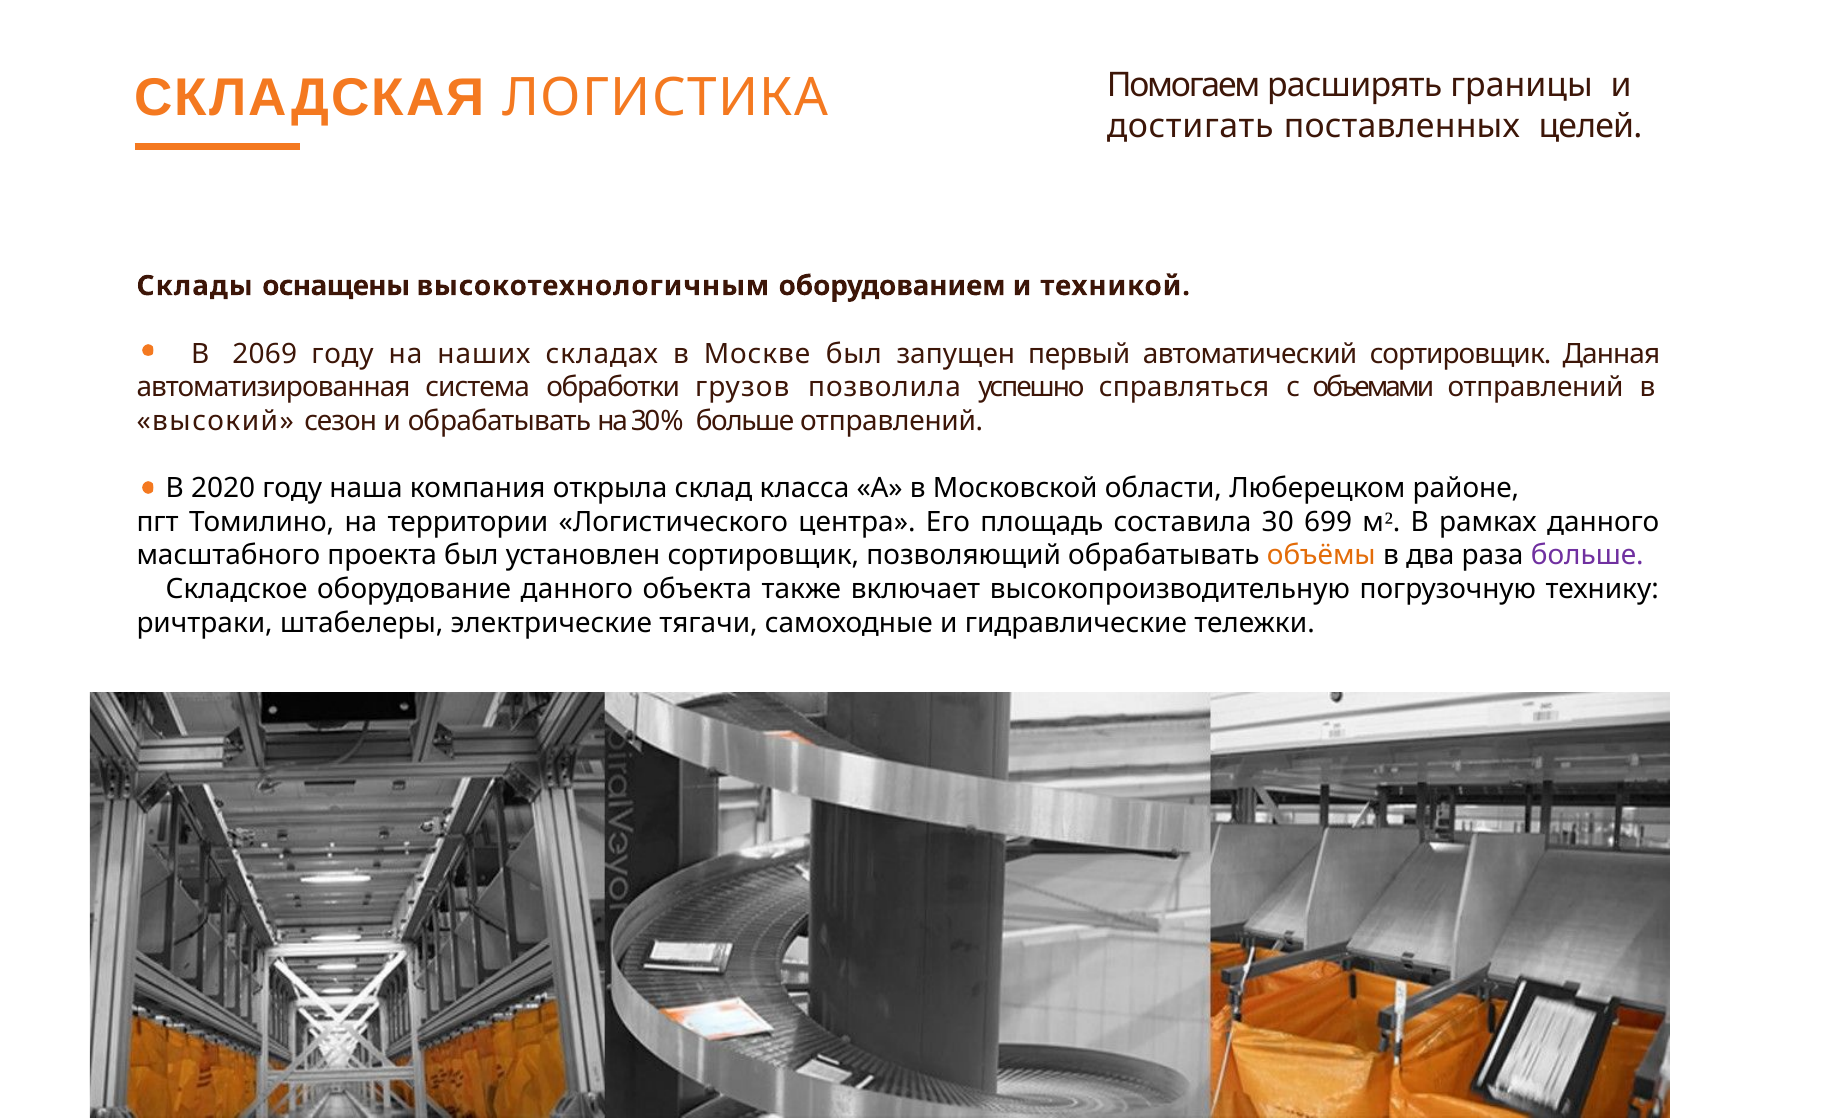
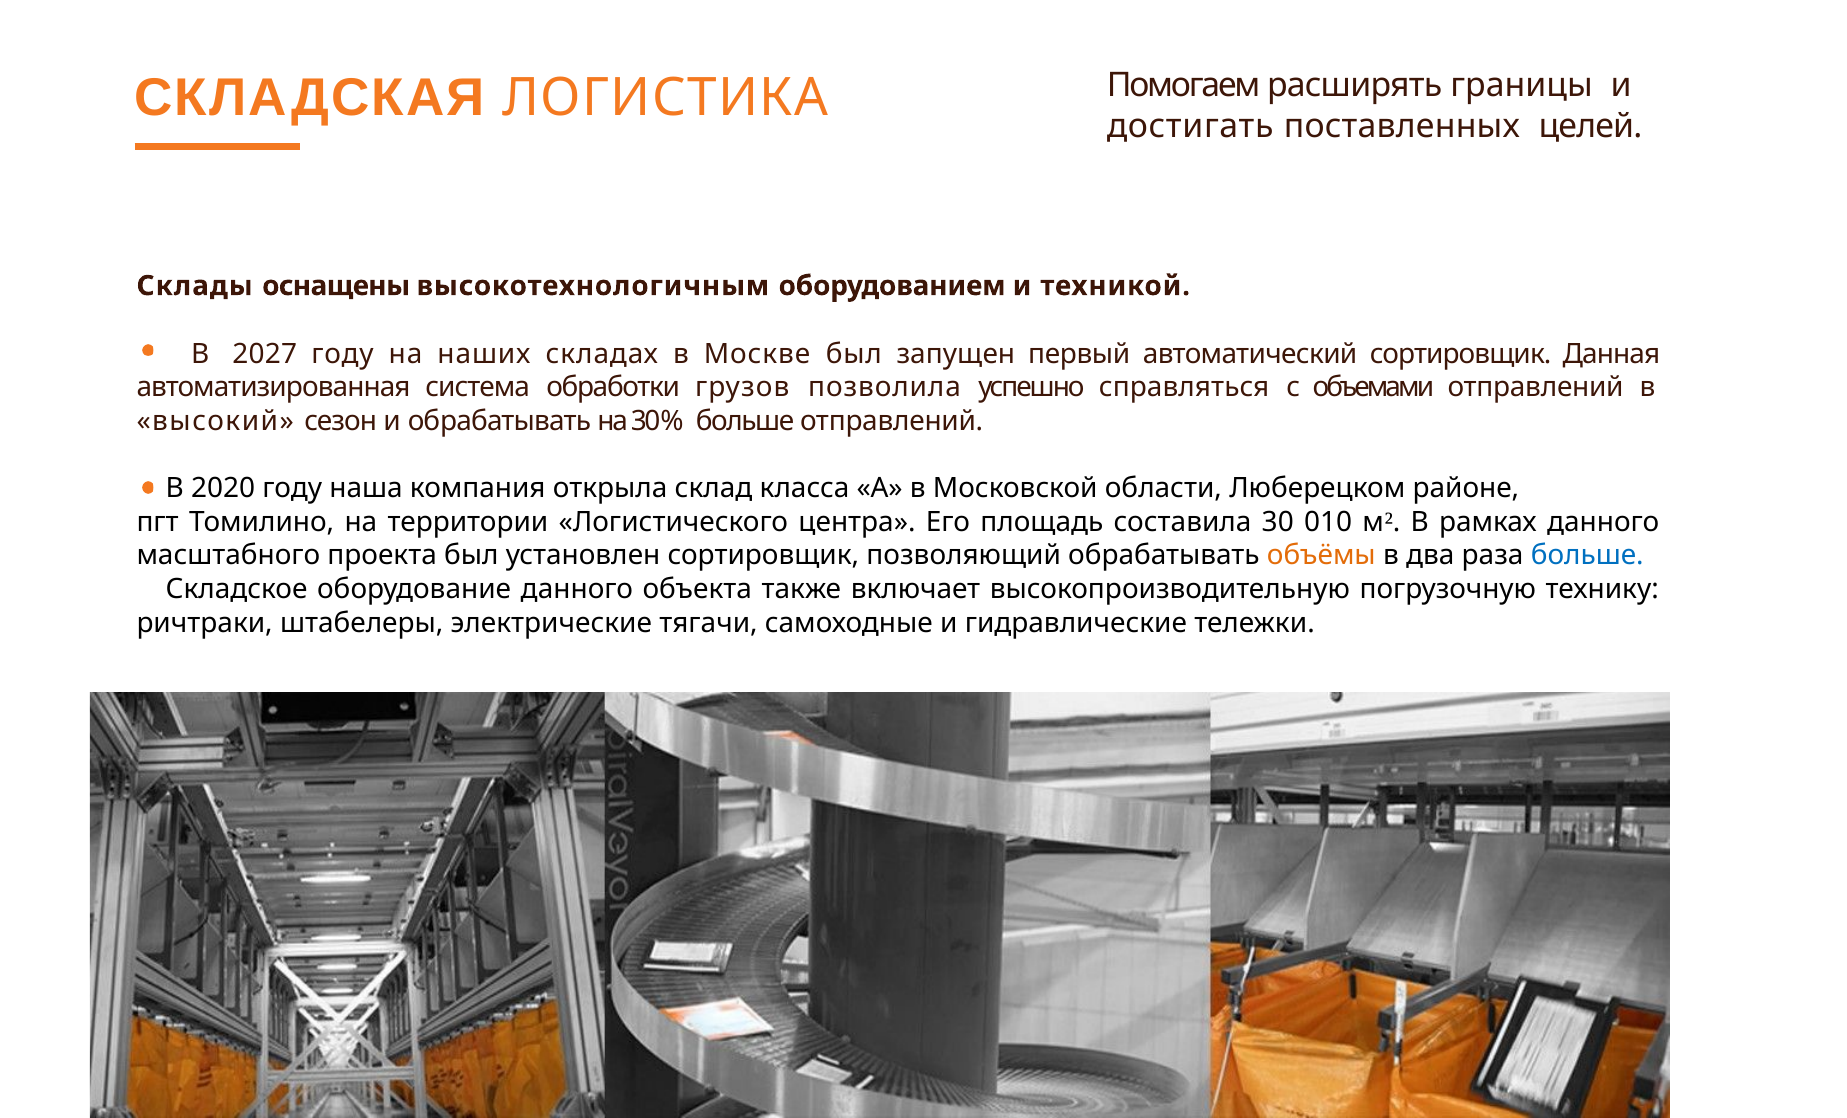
2069: 2069 -> 2027
699: 699 -> 010
больше at (1587, 555) colour: purple -> blue
